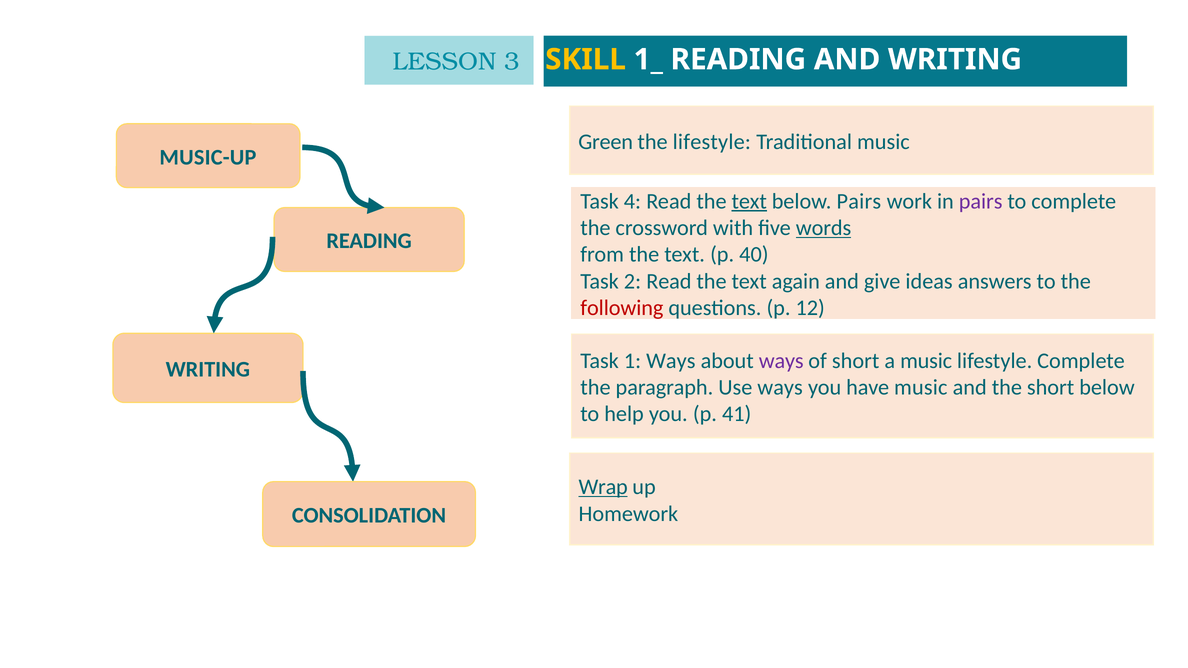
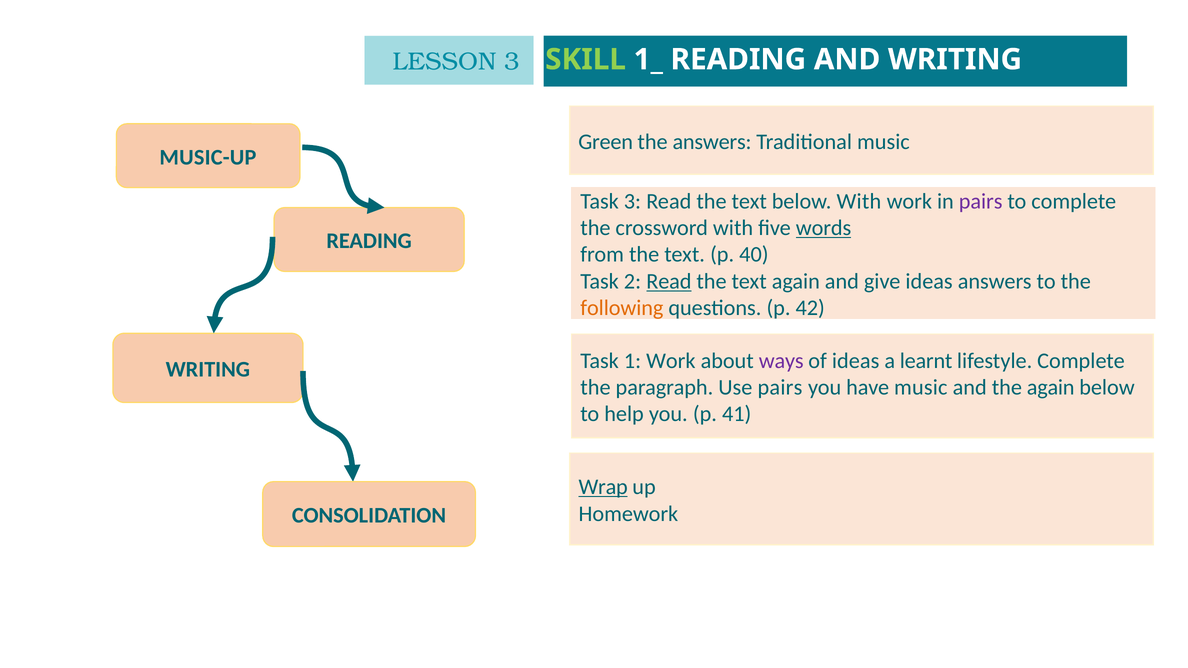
SKILL colour: yellow -> light green
the lifestyle: lifestyle -> answers
Task 4: 4 -> 3
text at (749, 201) underline: present -> none
below Pairs: Pairs -> With
Read at (669, 281) underline: none -> present
following colour: red -> orange
12: 12 -> 42
1 Ways: Ways -> Work
of short: short -> ideas
a music: music -> learnt
Use ways: ways -> pairs
the short: short -> again
